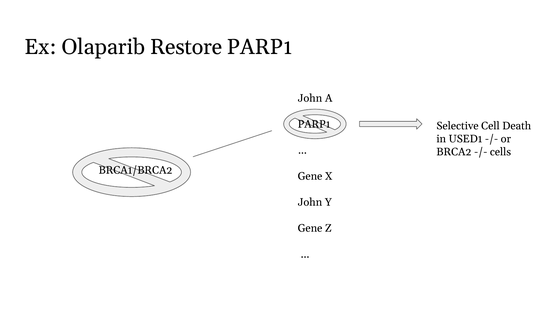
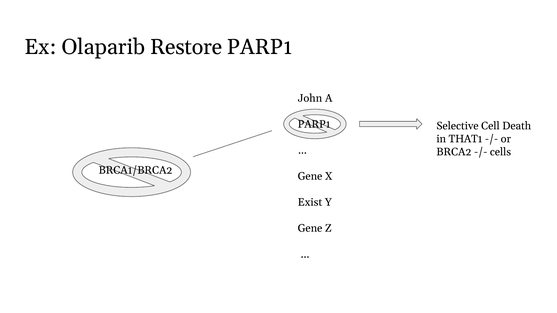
USED1: USED1 -> THAT1
John at (310, 203): John -> Exist
